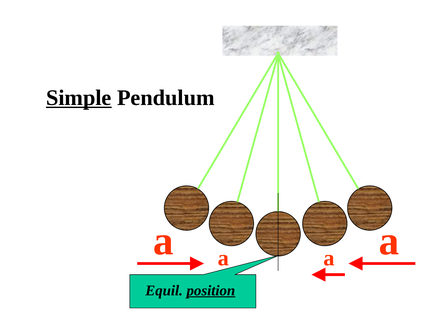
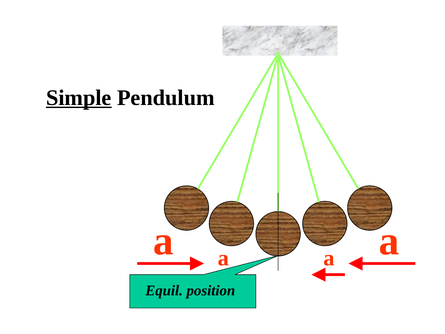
position underline: present -> none
